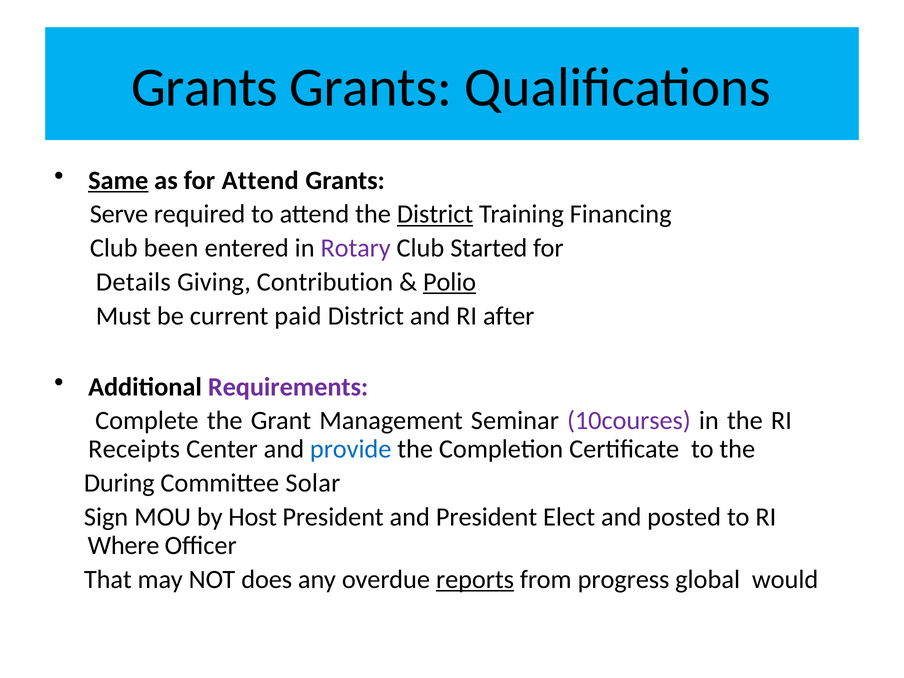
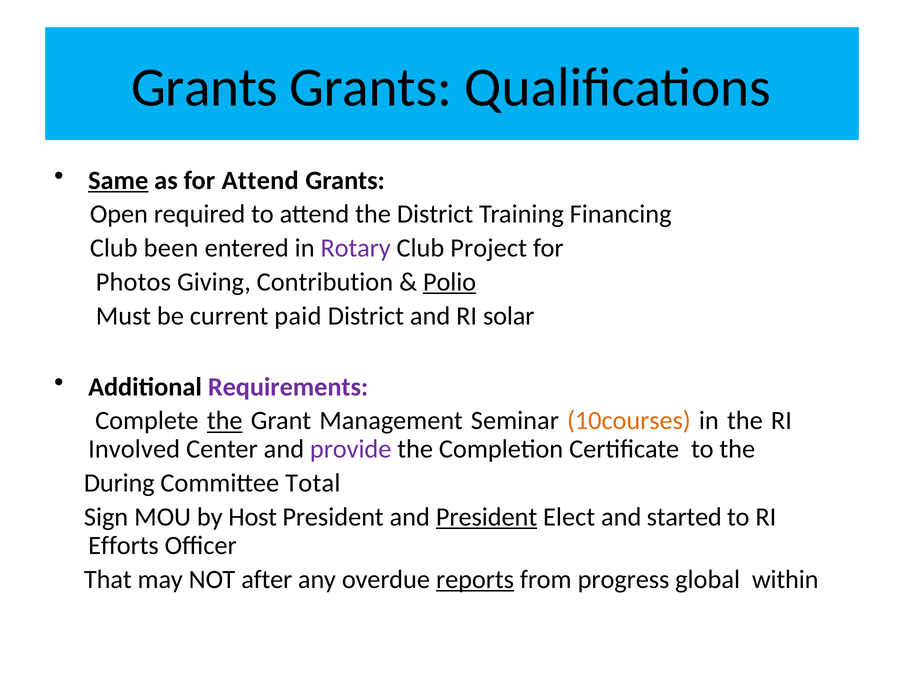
Serve: Serve -> Open
District at (435, 214) underline: present -> none
Started: Started -> Project
Details: Details -> Photos
after: after -> solar
the at (225, 421) underline: none -> present
10courses colour: purple -> orange
Receipts: Receipts -> Involved
provide colour: blue -> purple
Solar: Solar -> Total
President at (487, 517) underline: none -> present
posted: posted -> started
Where: Where -> Efforts
does: does -> after
would: would -> within
